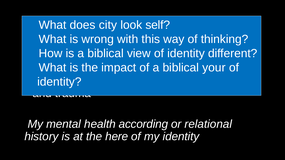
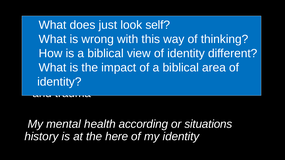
city: city -> just
biblical your: your -> area
relational: relational -> situations
